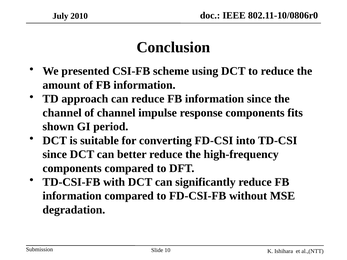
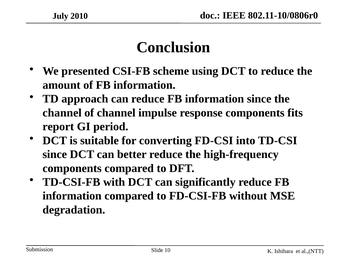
shown: shown -> report
